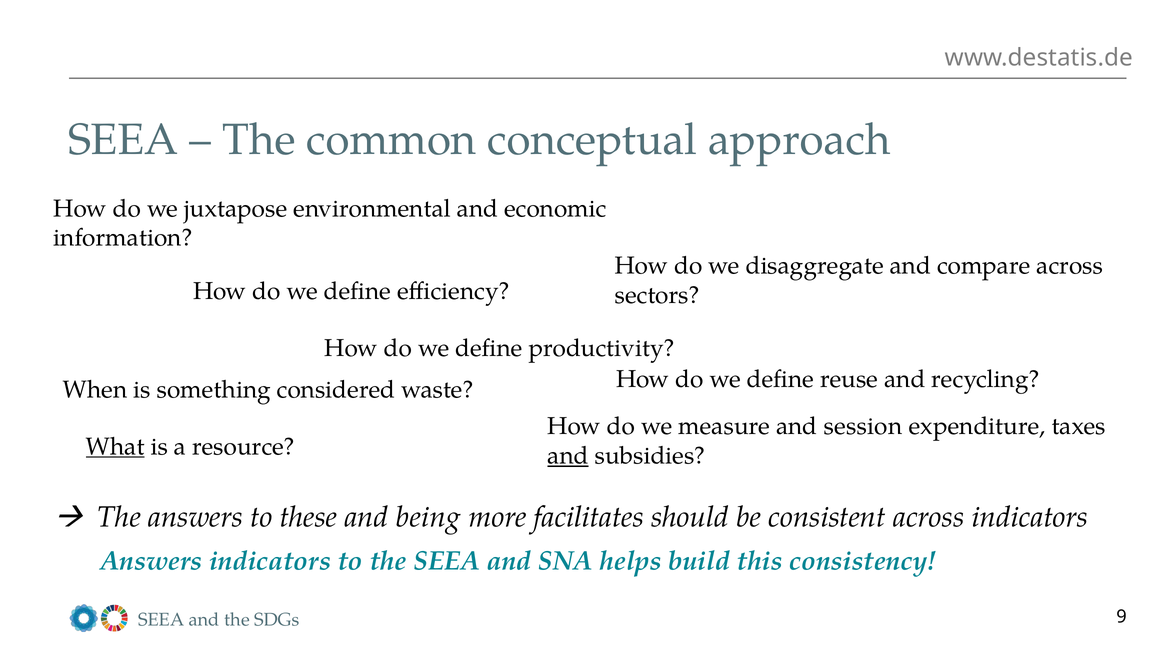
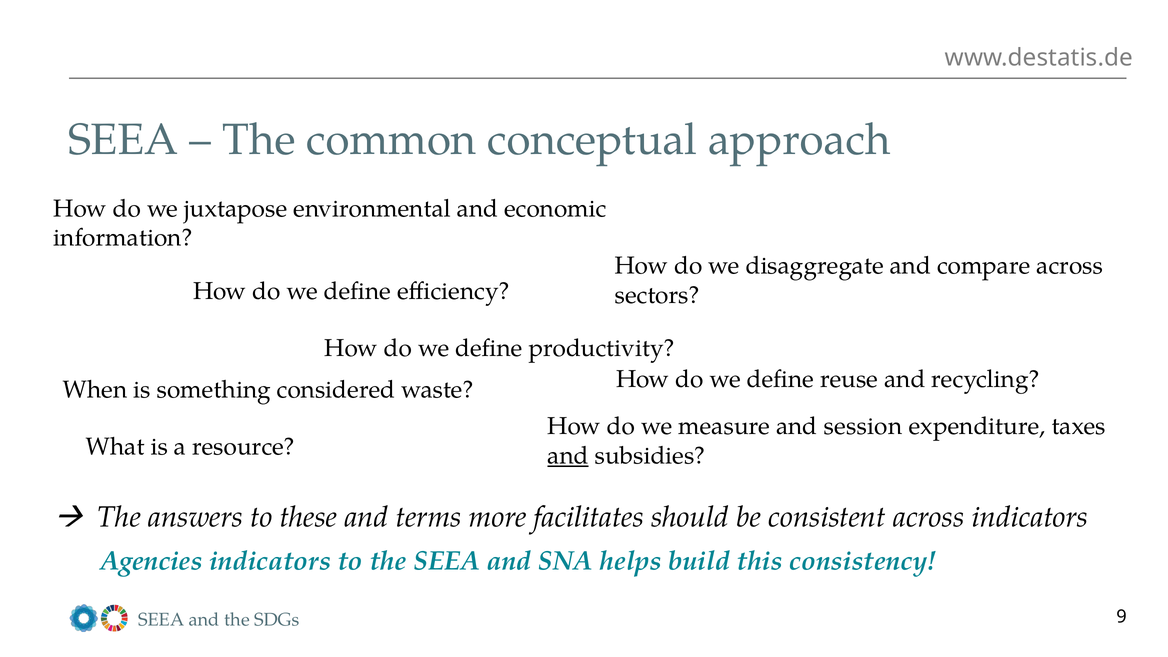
What underline: present -> none
being: being -> terms
Answers at (151, 561): Answers -> Agencies
